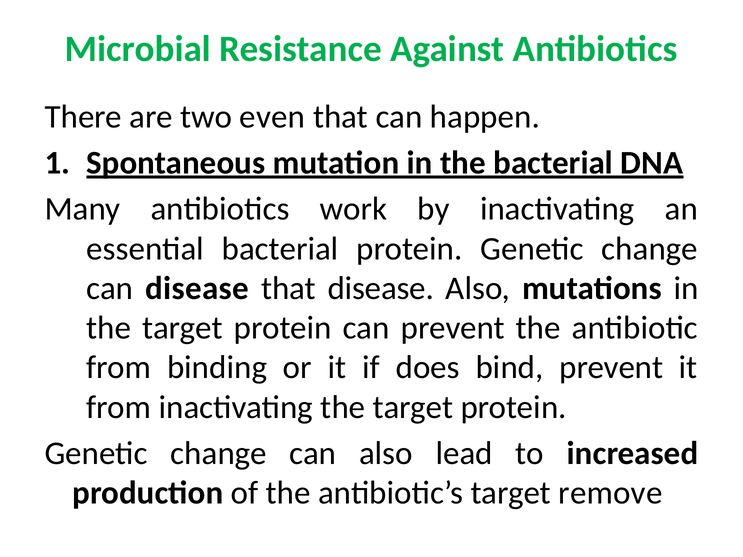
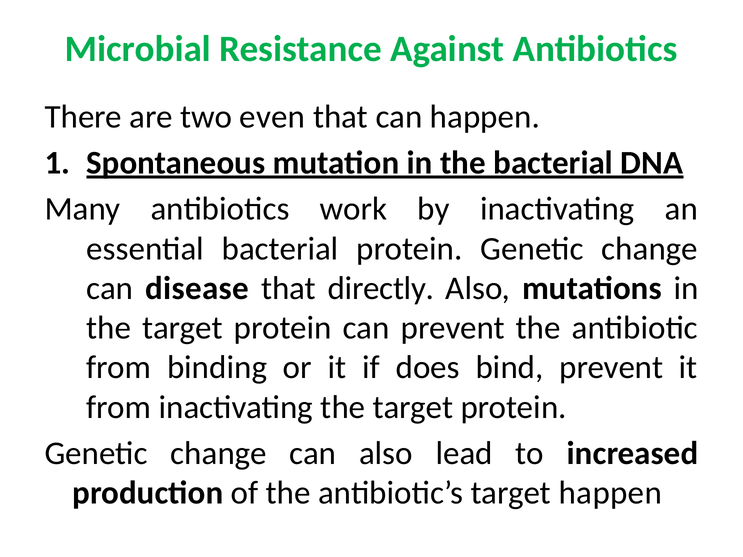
that disease: disease -> directly
target remove: remove -> happen
